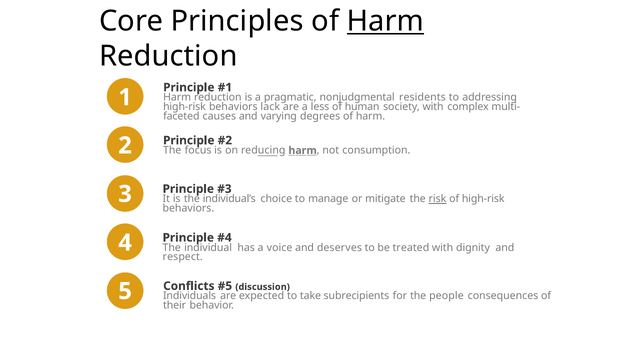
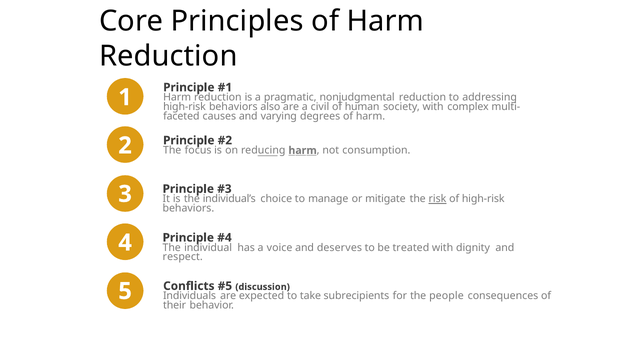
Harm at (385, 21) underline: present -> none
nonjudgmental residents: residents -> reduction
lack: lack -> also
less: less -> civil
